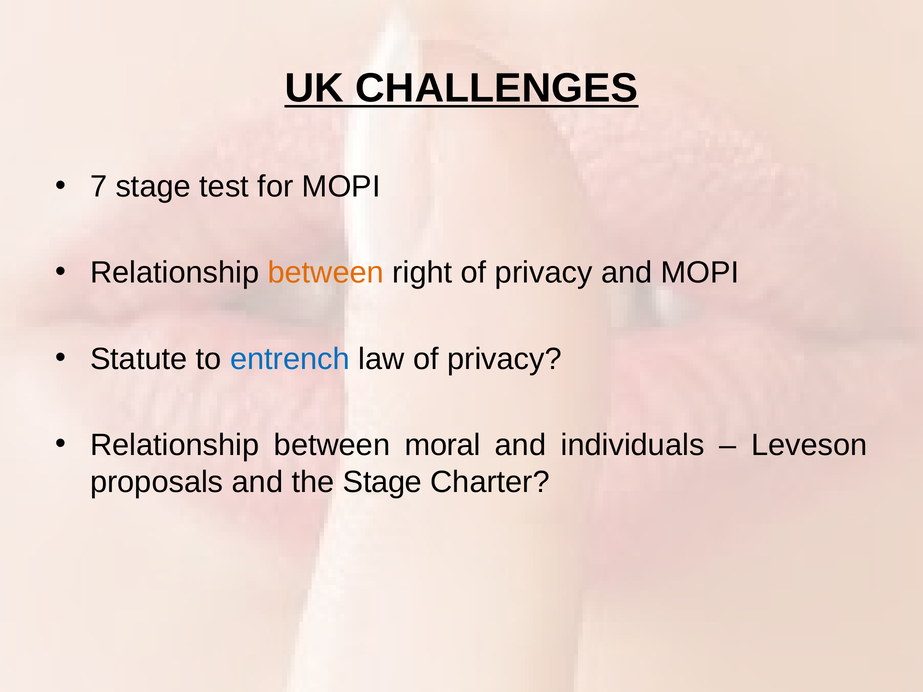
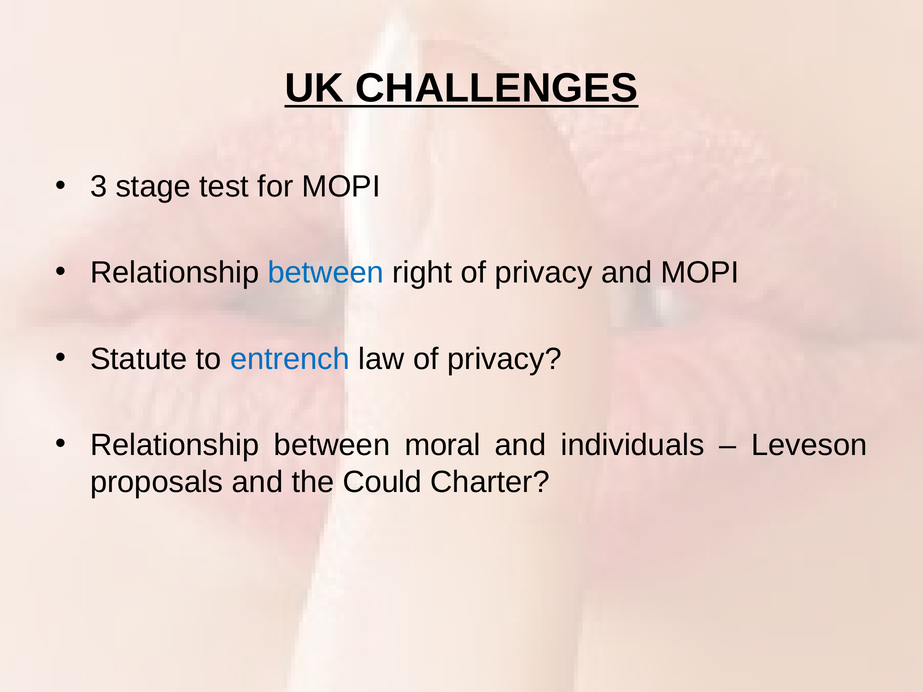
7: 7 -> 3
between at (326, 273) colour: orange -> blue
the Stage: Stage -> Could
